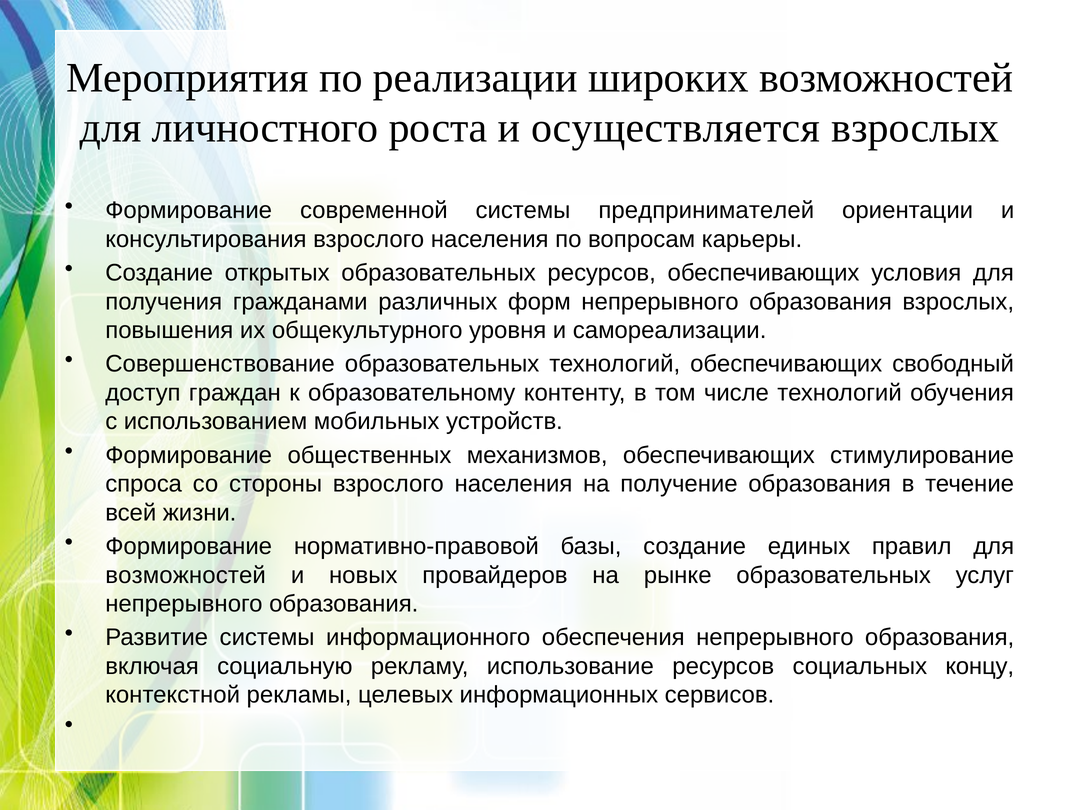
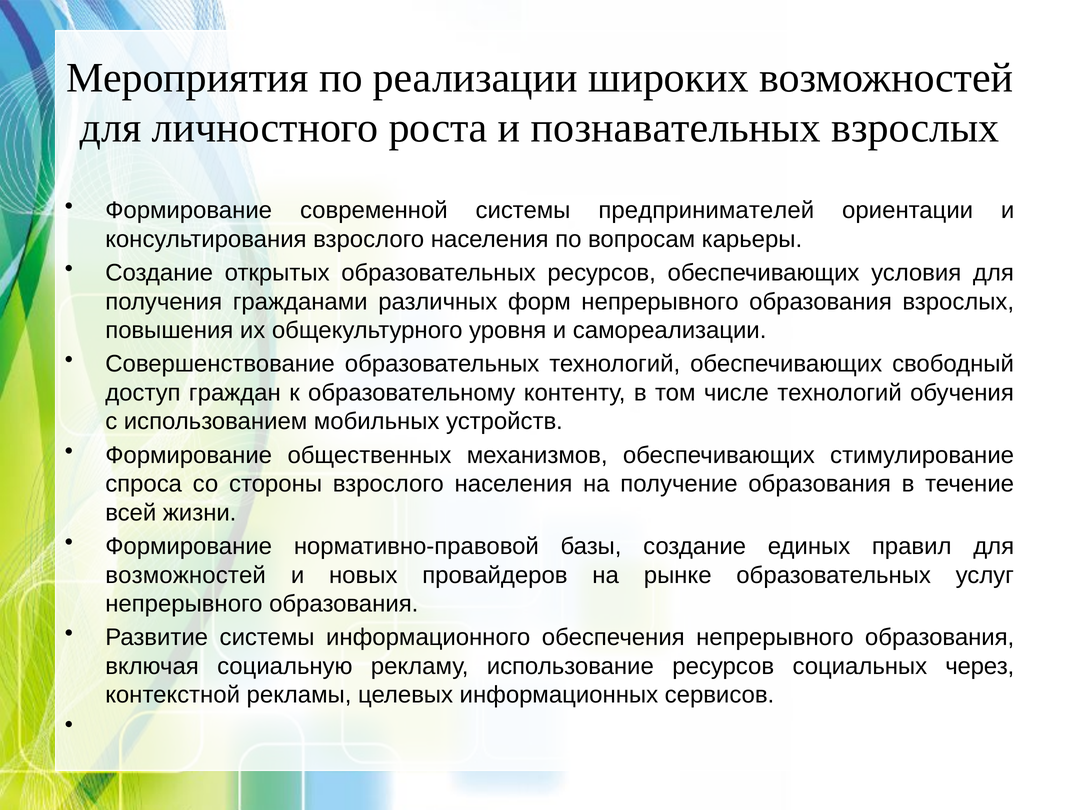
осуществляется: осуществляется -> познавательных
концу: концу -> через
